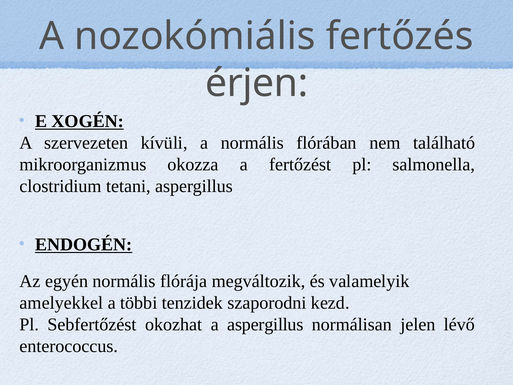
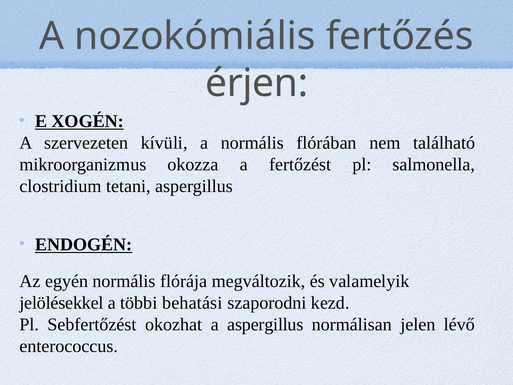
amelyekkel: amelyekkel -> jelölésekkel
tenzidek: tenzidek -> behatási
